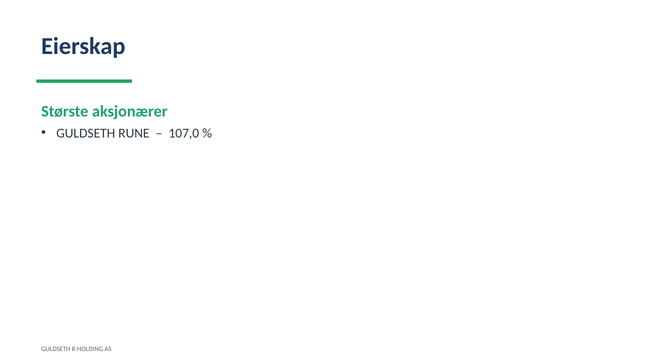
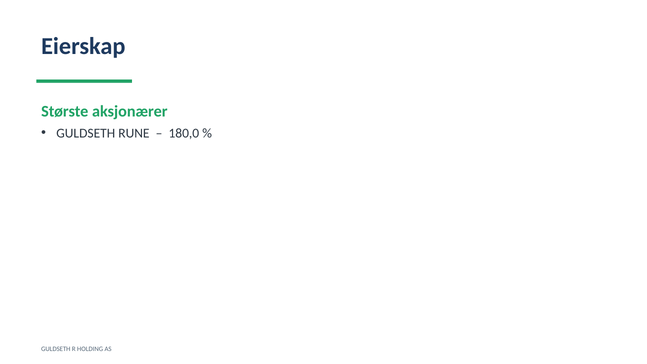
107,0: 107,0 -> 180,0
